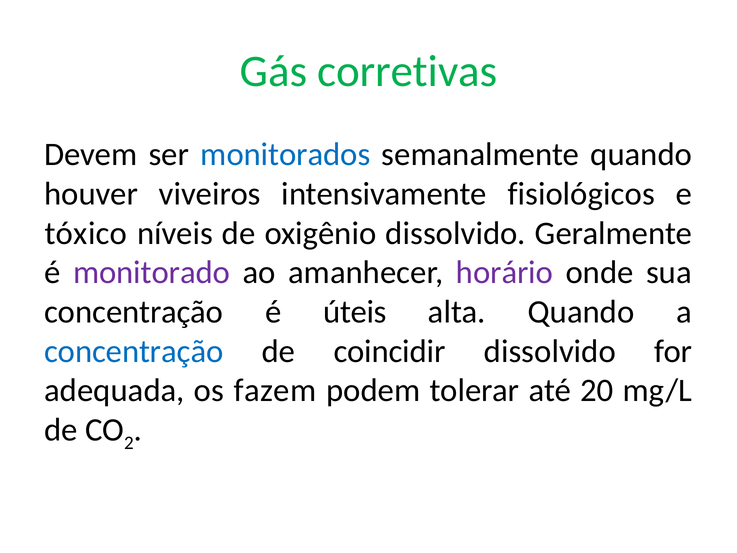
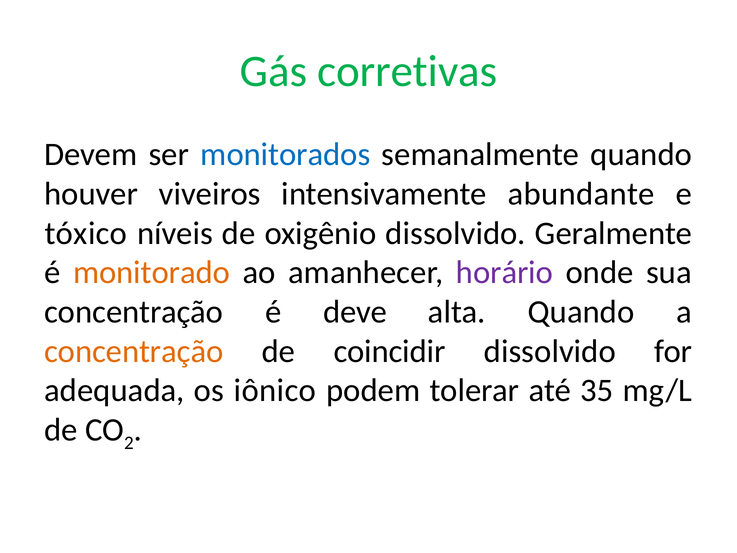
fisiológicos: fisiológicos -> abundante
monitorado colour: purple -> orange
úteis: úteis -> deve
concentração at (134, 351) colour: blue -> orange
fazem: fazem -> iônico
20: 20 -> 35
